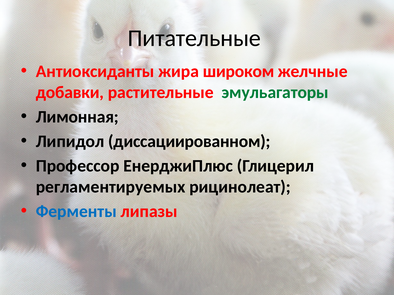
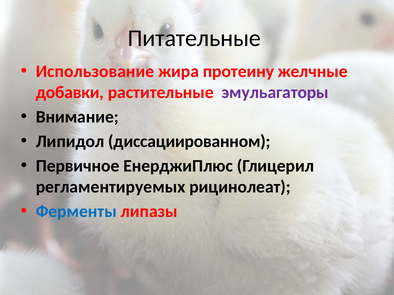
Антиоксиданты: Антиоксиданты -> Использование
широком: широком -> протеину
эмульагаторы colour: green -> purple
Лимонная: Лимонная -> Внимание
Профессор: Профессор -> Первичное
